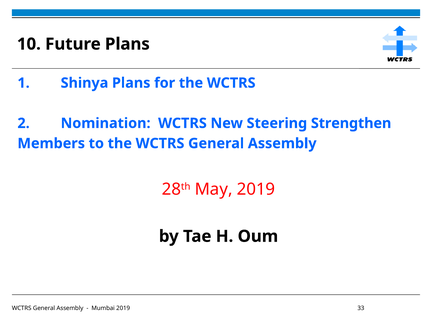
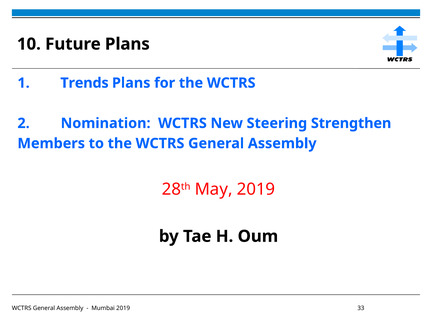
Shinya: Shinya -> Trends
